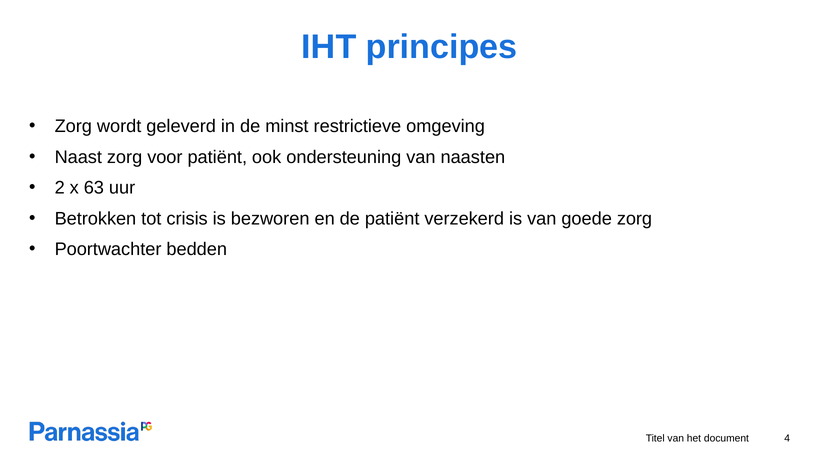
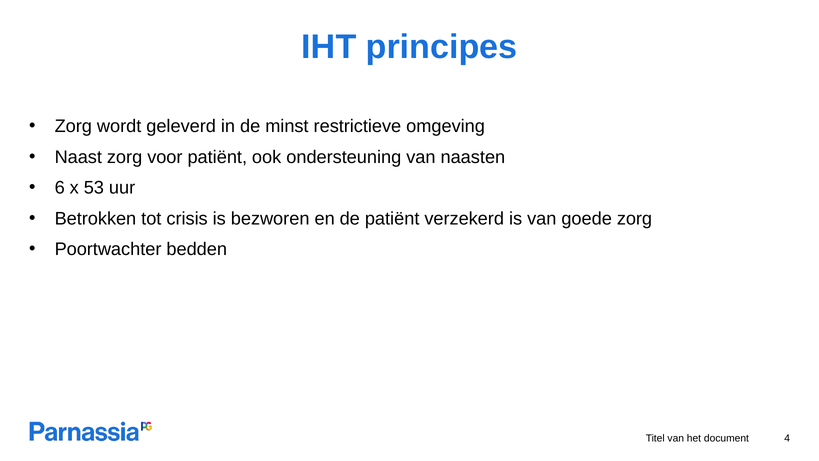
2: 2 -> 6
63: 63 -> 53
